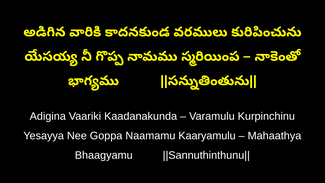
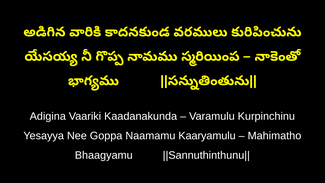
Mahaathya: Mahaathya -> Mahimatho
